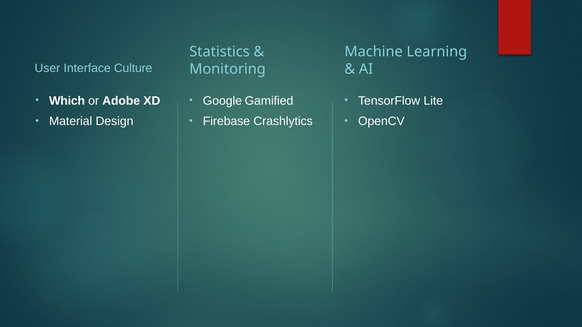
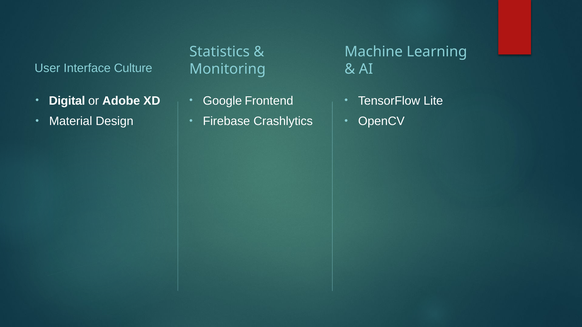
Which: Which -> Digital
Gamified: Gamified -> Frontend
